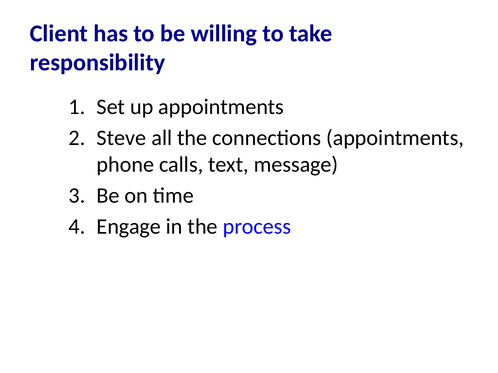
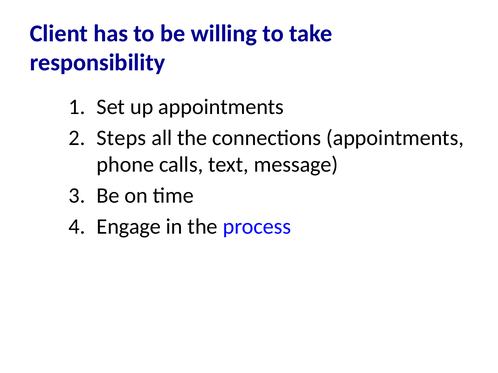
Steve: Steve -> Steps
